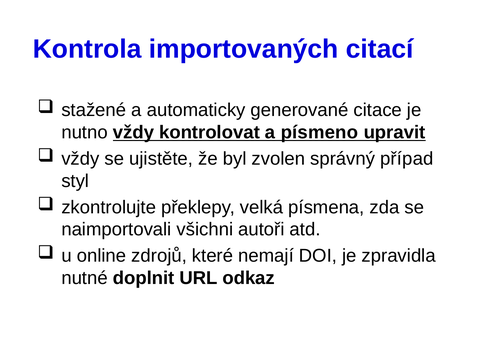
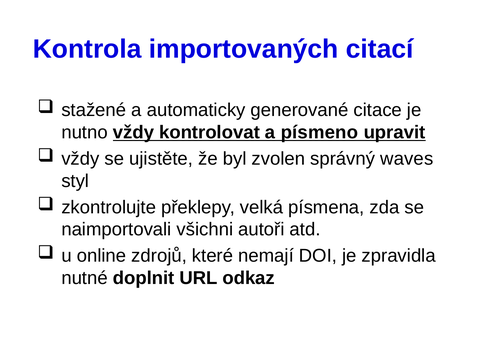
případ: případ -> waves
